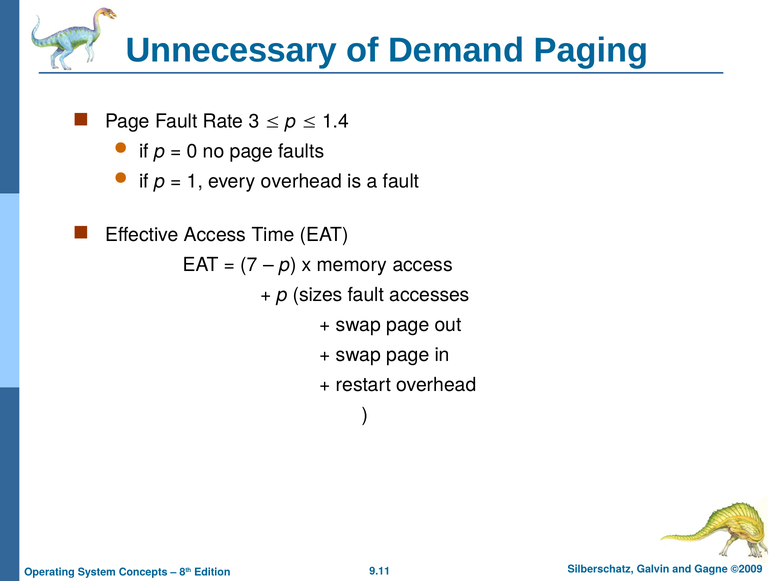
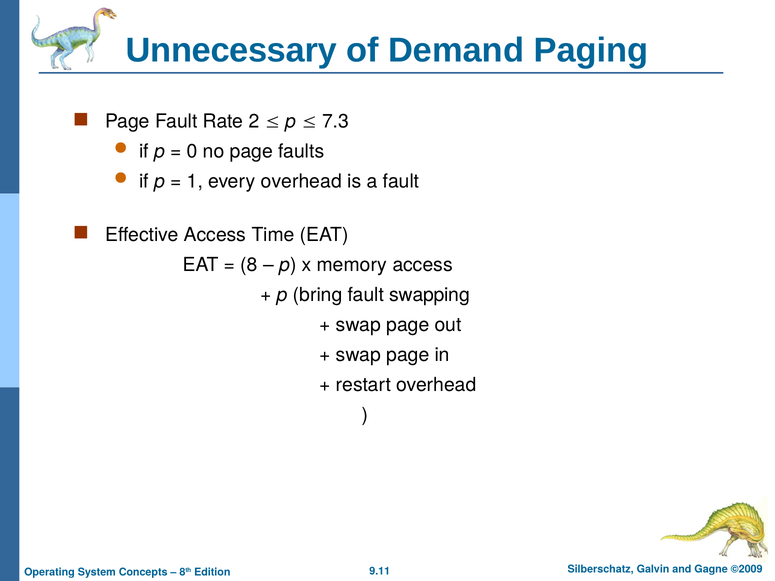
3: 3 -> 2
1.4: 1.4 -> 7.3
7: 7 -> 8
sizes: sizes -> bring
accesses: accesses -> swapping
